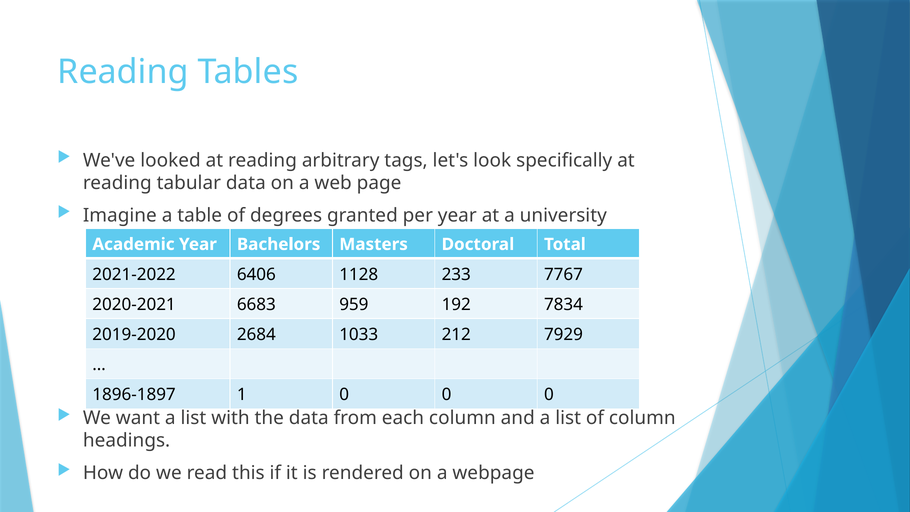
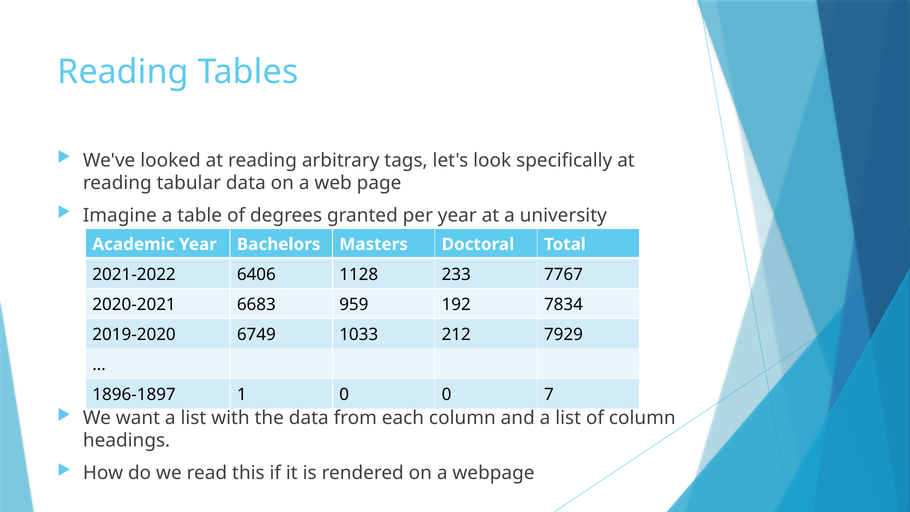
2684: 2684 -> 6749
0 0 0: 0 -> 7
